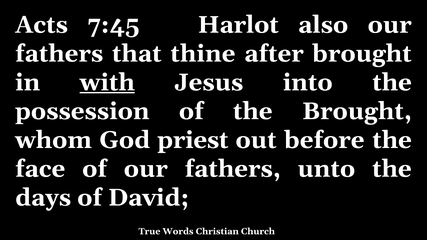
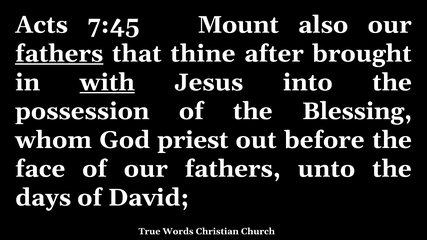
Harlot: Harlot -> Mount
fathers at (59, 54) underline: none -> present
the Brought: Brought -> Blessing
